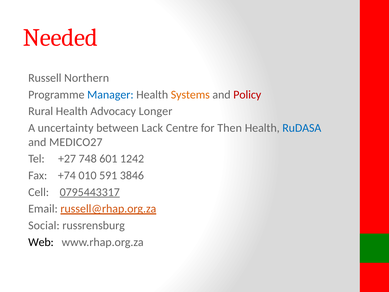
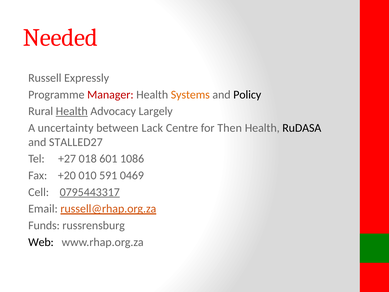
Northern: Northern -> Expressly
Manager colour: blue -> red
Policy colour: red -> black
Health at (72, 111) underline: none -> present
Longer: Longer -> Largely
RuDASA colour: blue -> black
MEDICO27: MEDICO27 -> STALLED27
748: 748 -> 018
1242: 1242 -> 1086
+74: +74 -> +20
3846: 3846 -> 0469
Social: Social -> Funds
